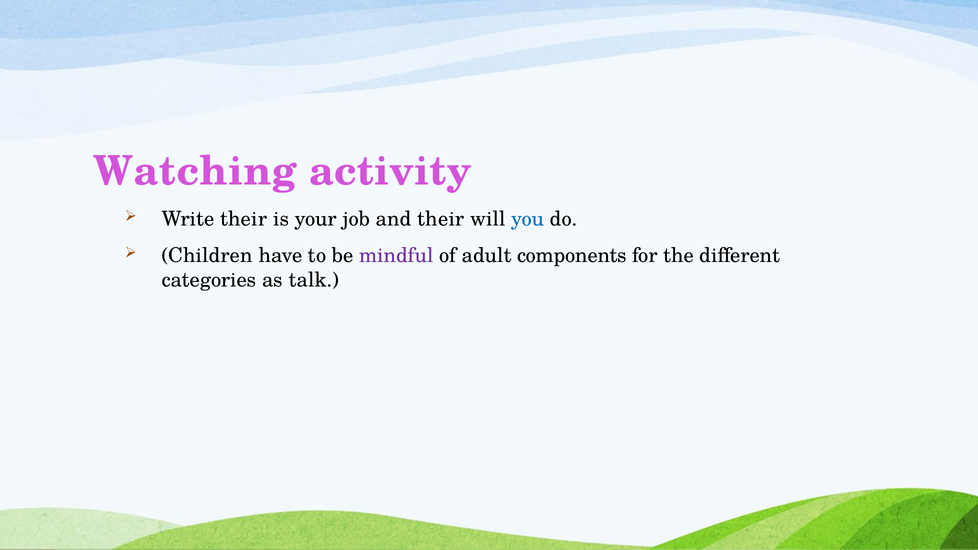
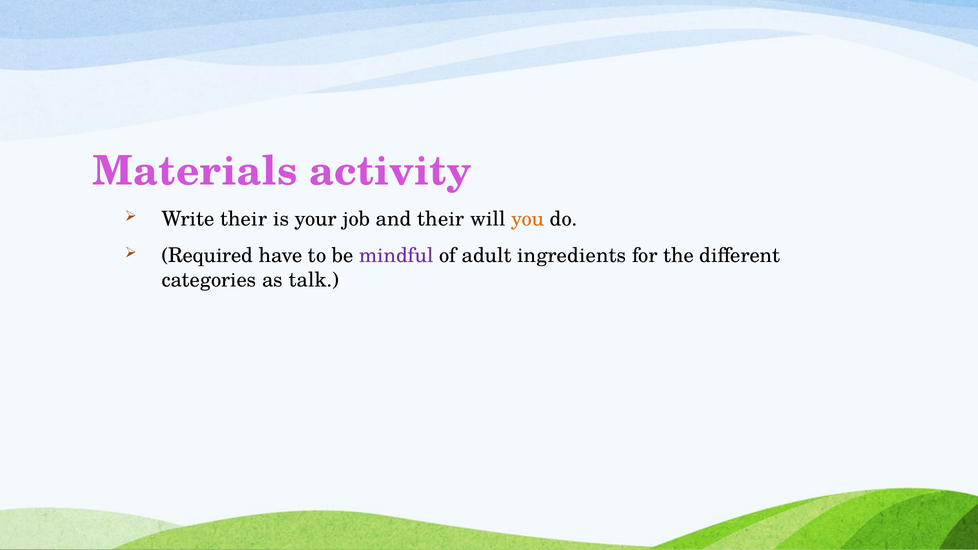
Watching: Watching -> Materials
you colour: blue -> orange
Children: Children -> Required
components: components -> ingredients
